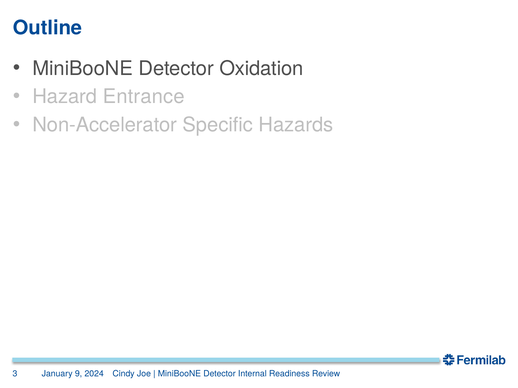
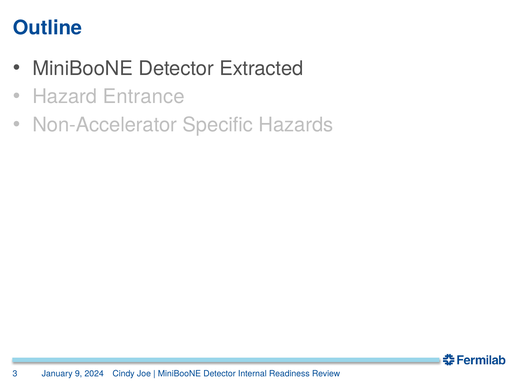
Oxidation: Oxidation -> Extracted
